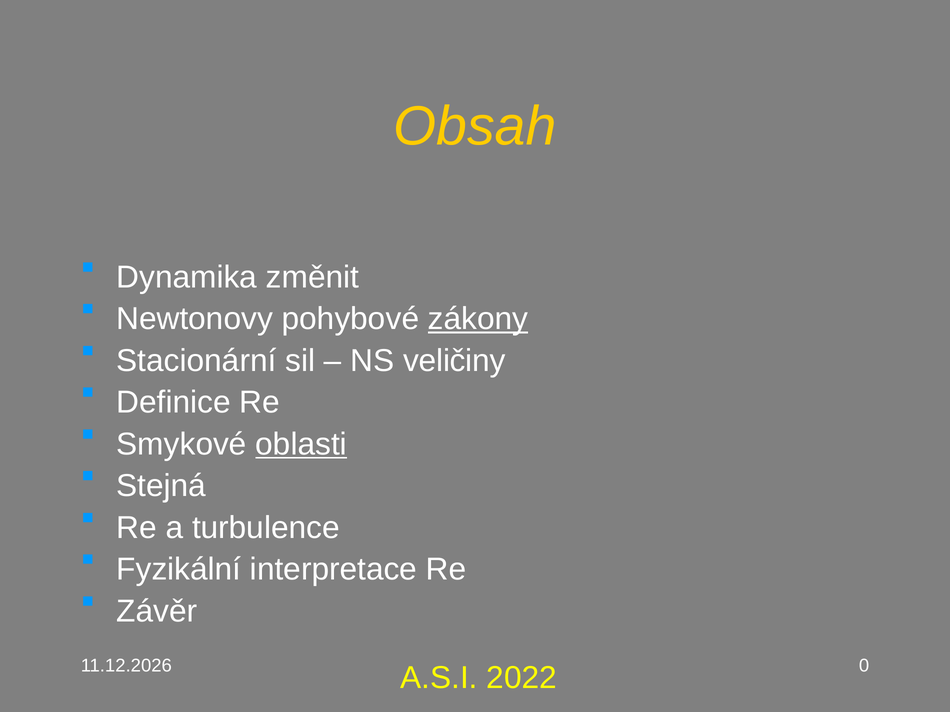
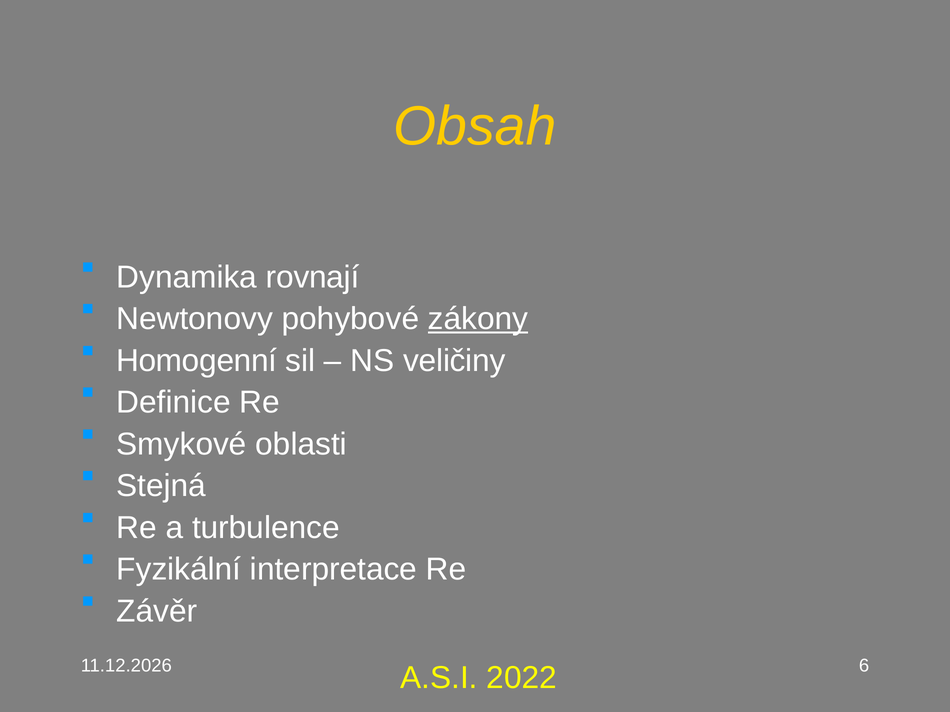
změnit: změnit -> rovnají
Stacionární: Stacionární -> Homogenní
oblasti underline: present -> none
0: 0 -> 6
